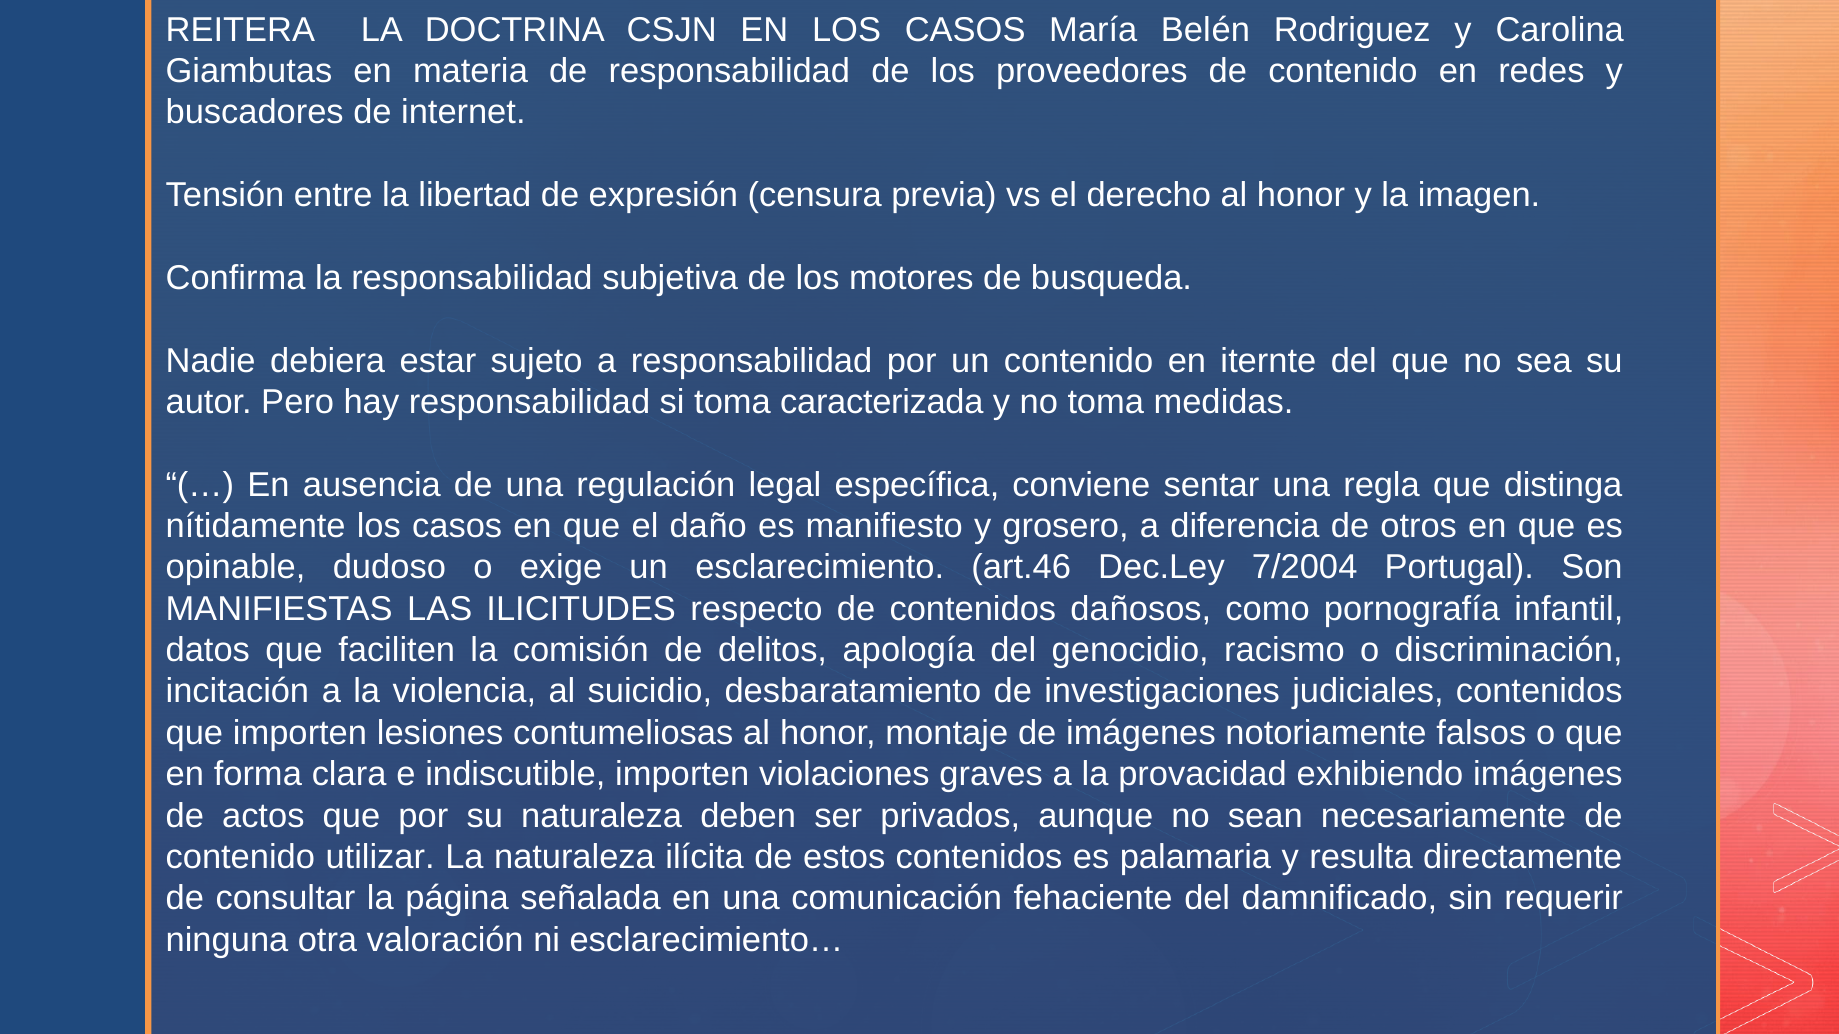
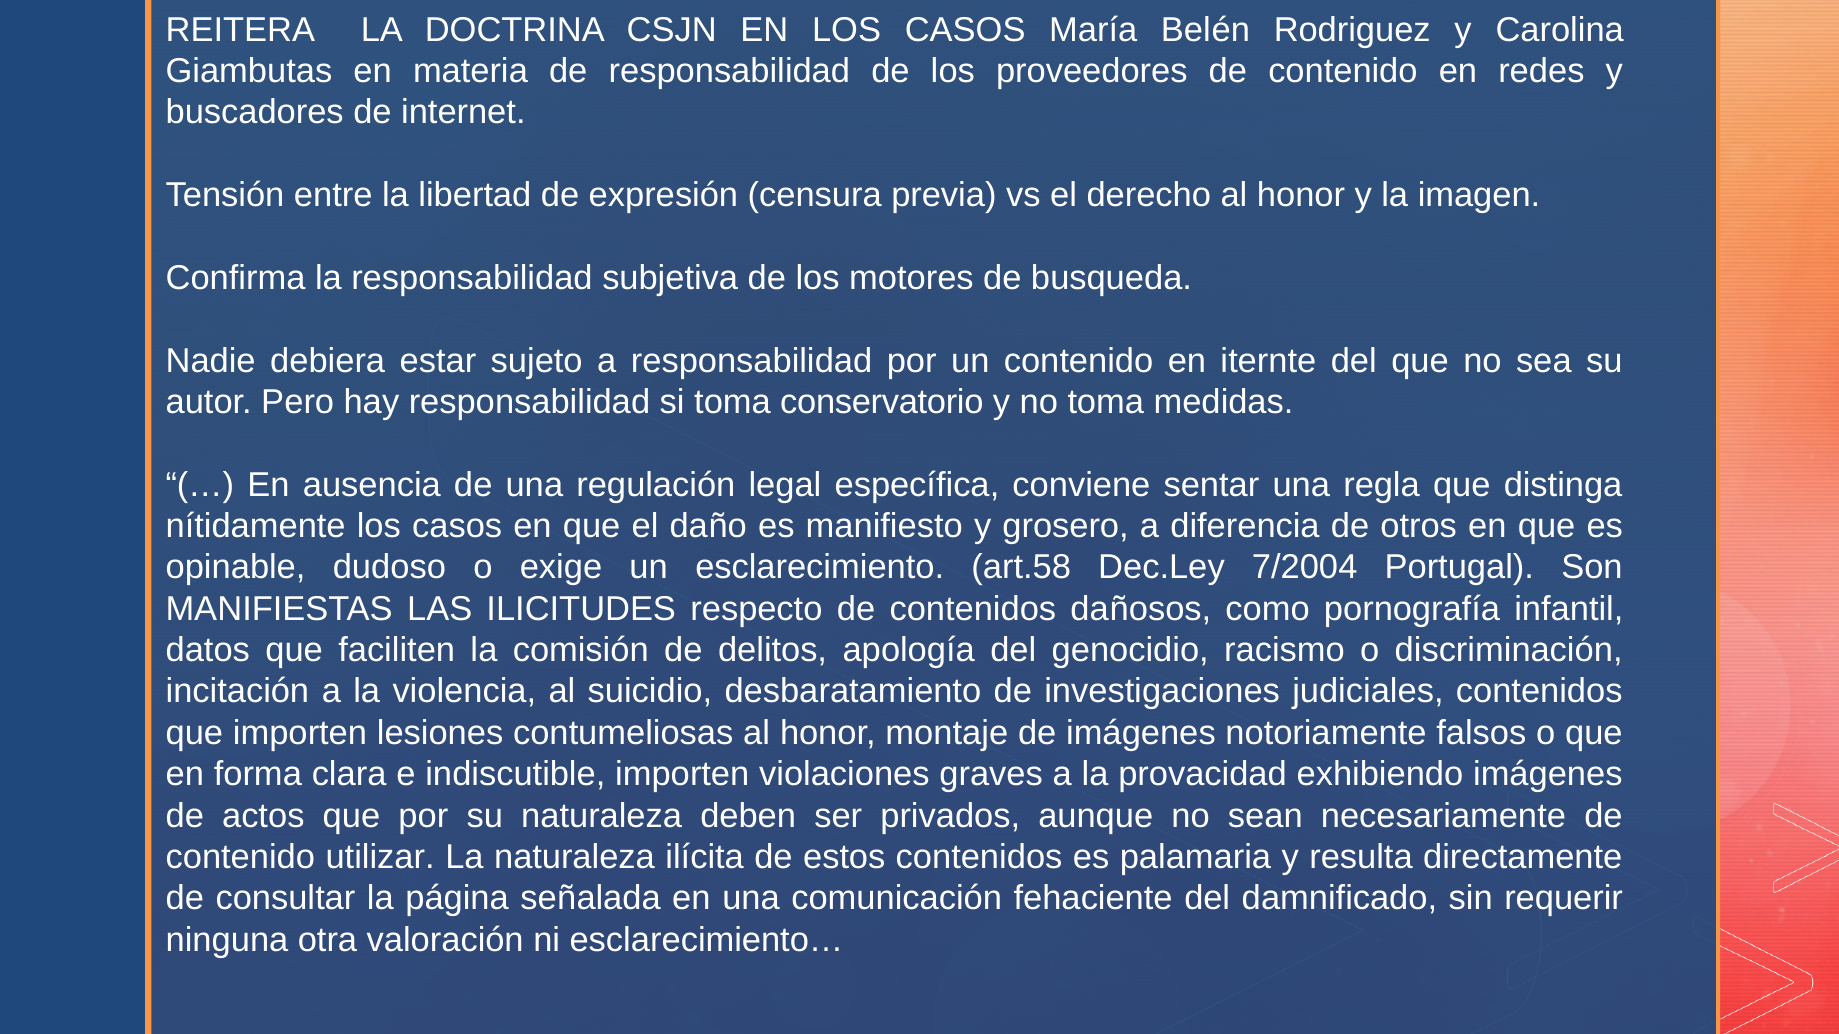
caracterizada: caracterizada -> conservatorio
art.46: art.46 -> art.58
